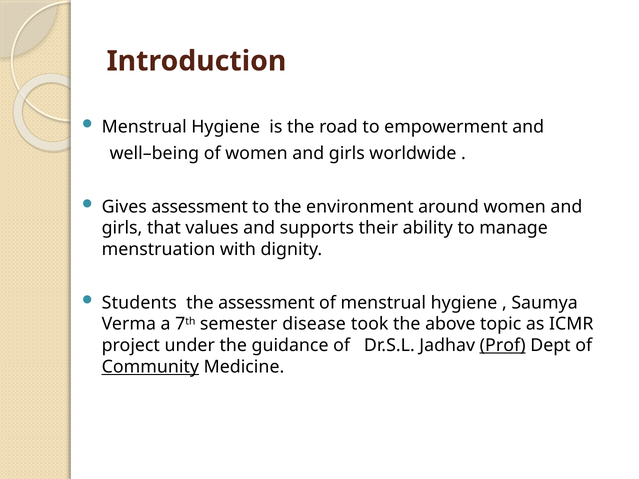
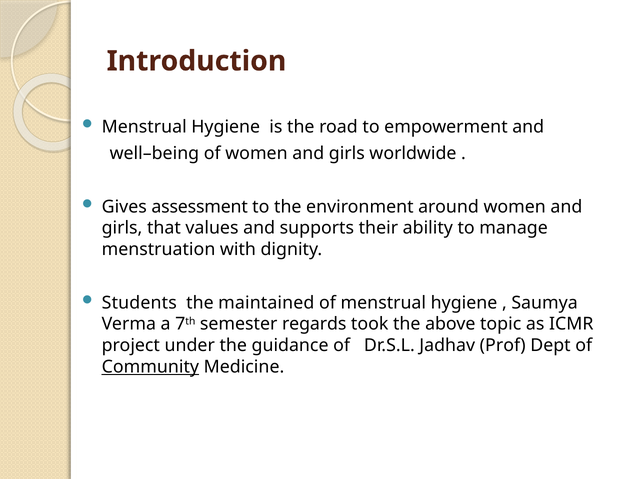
the assessment: assessment -> maintained
disease: disease -> regards
Prof underline: present -> none
